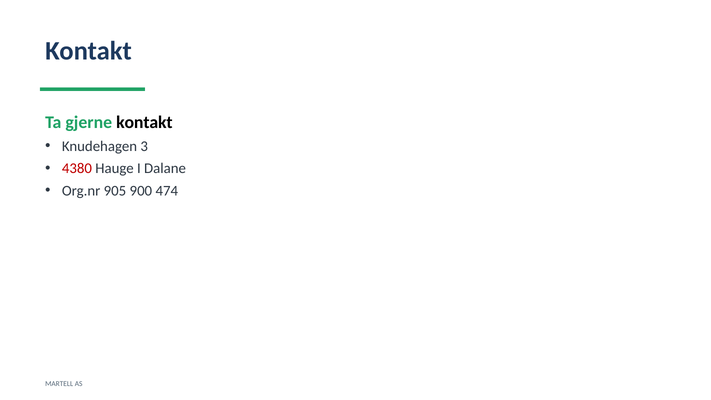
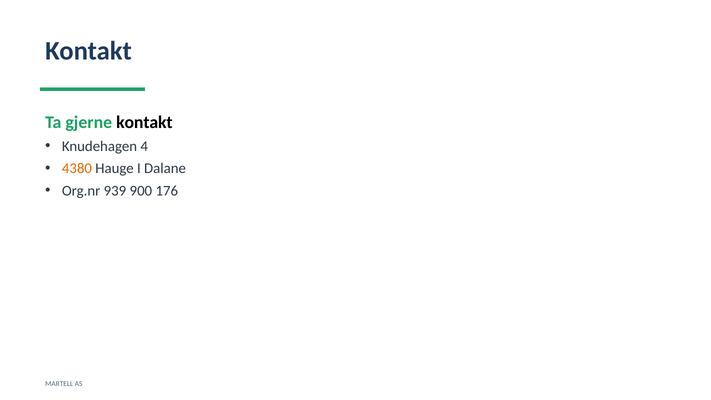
3: 3 -> 4
4380 colour: red -> orange
905: 905 -> 939
474: 474 -> 176
